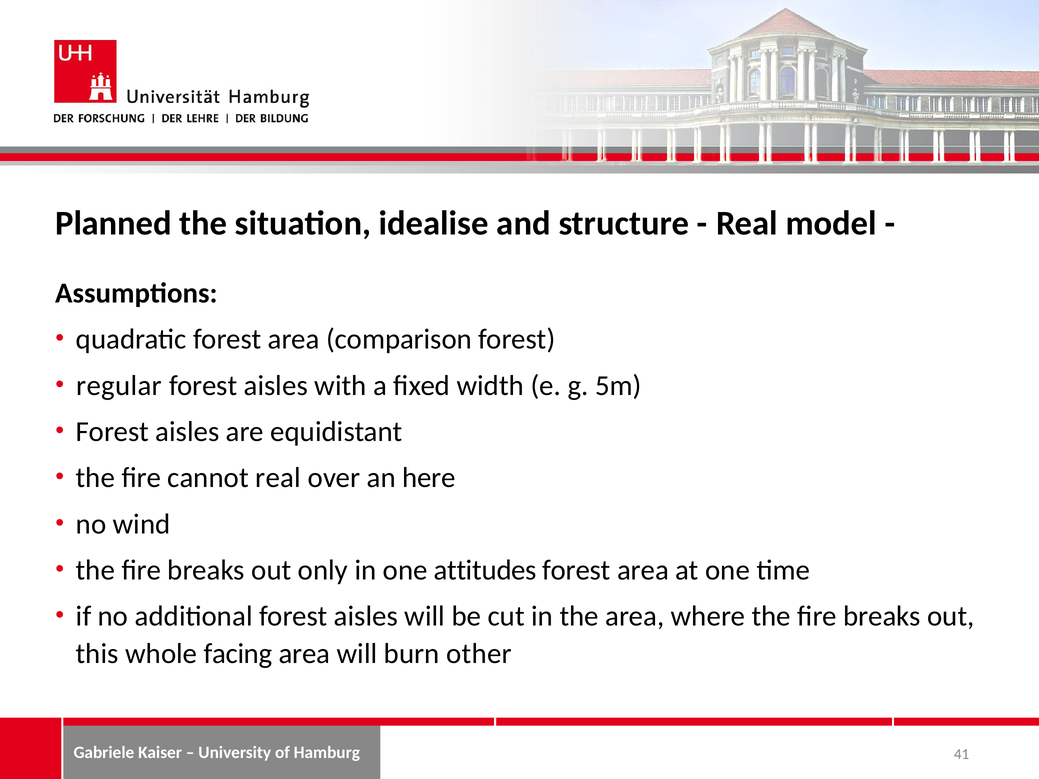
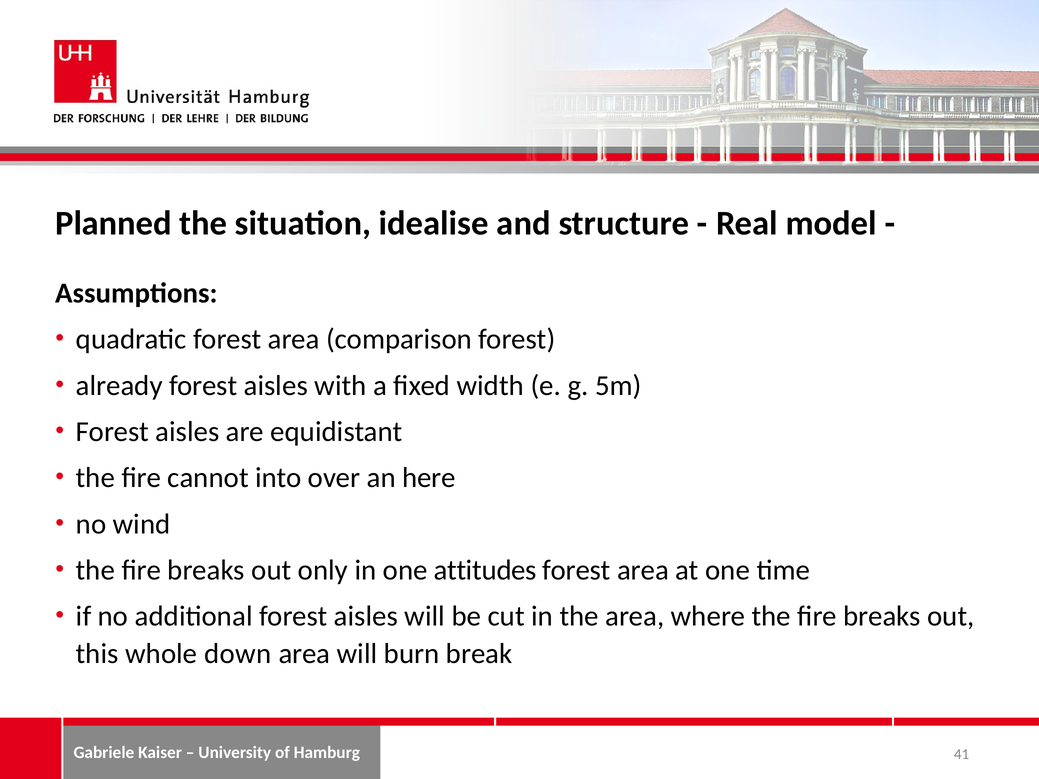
regular: regular -> already
cannot real: real -> into
facing: facing -> down
other: other -> break
